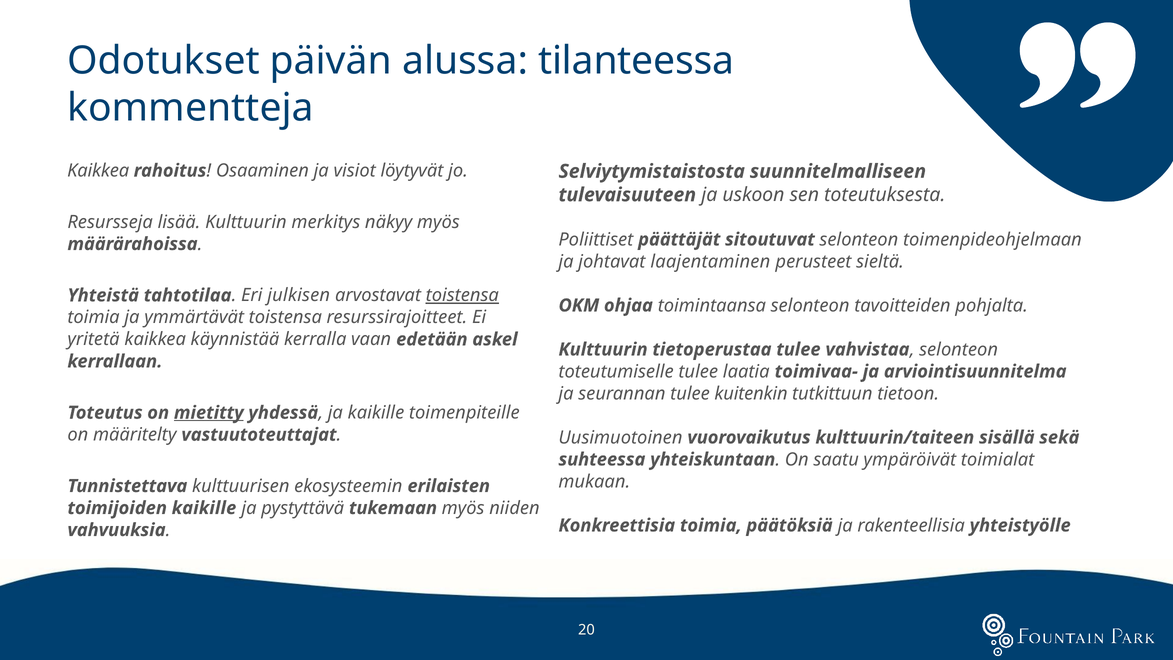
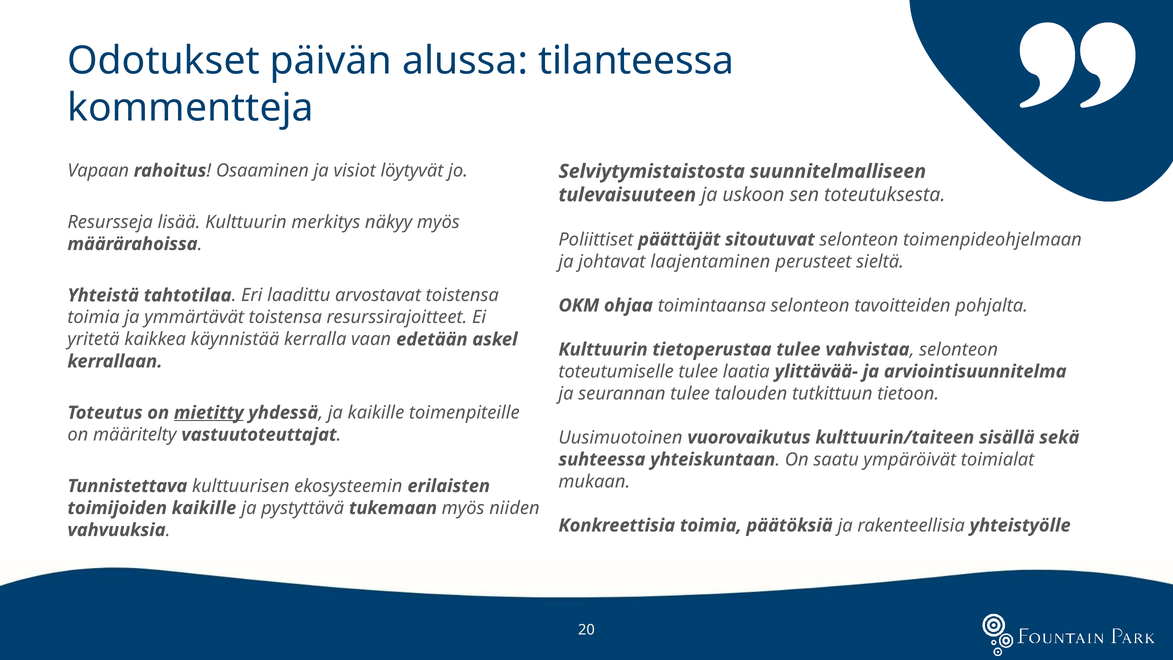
Kaikkea at (98, 171): Kaikkea -> Vapaan
julkisen: julkisen -> laadittu
toistensa at (462, 295) underline: present -> none
toimivaa-: toimivaa- -> ylittävää-
kuitenkin: kuitenkin -> talouden
